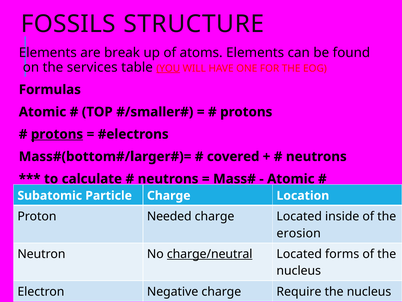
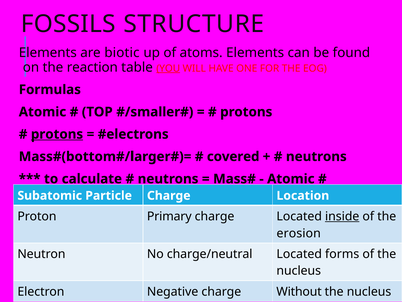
break: break -> biotic
services: services -> reaction
Needed: Needed -> Primary
inside underline: none -> present
charge/neutral underline: present -> none
Require: Require -> Without
